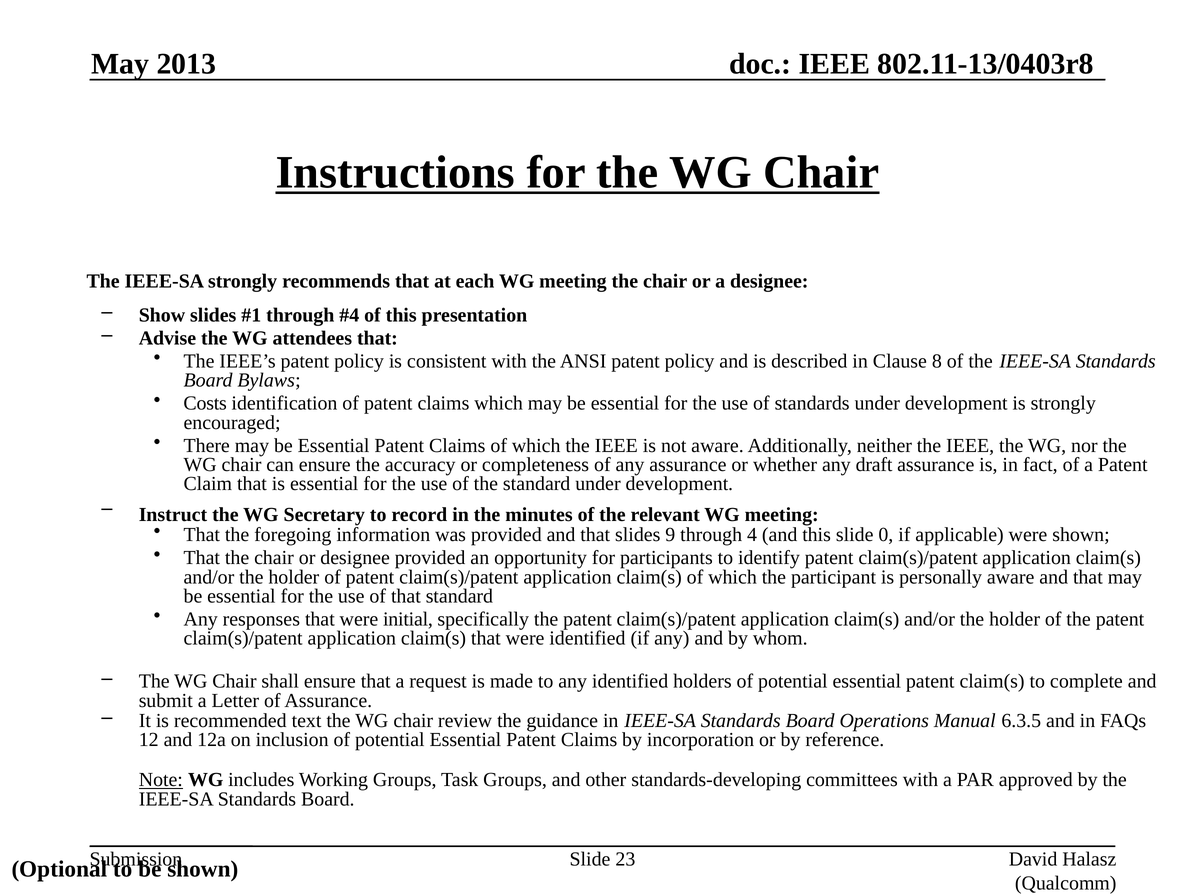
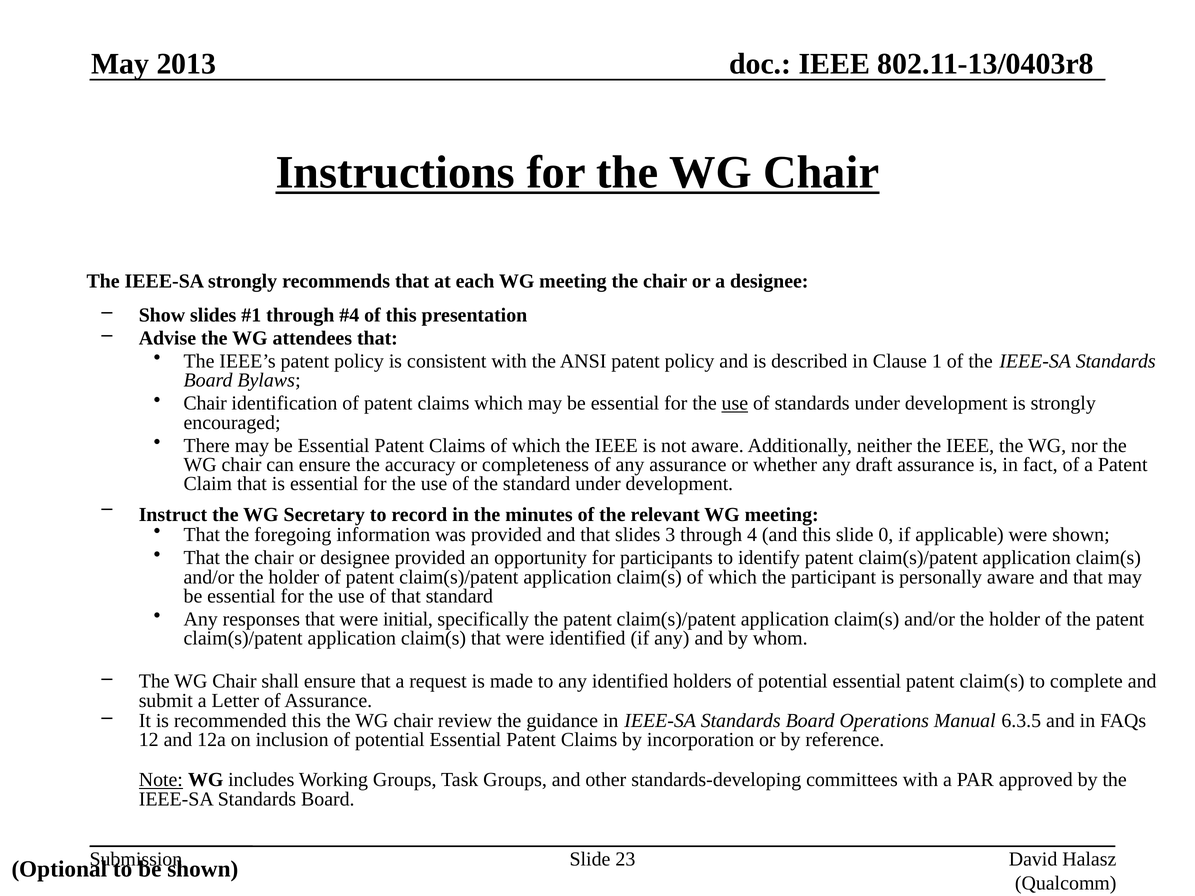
8: 8 -> 1
Costs at (205, 403): Costs -> Chair
use at (735, 403) underline: none -> present
9: 9 -> 3
recommended text: text -> this
